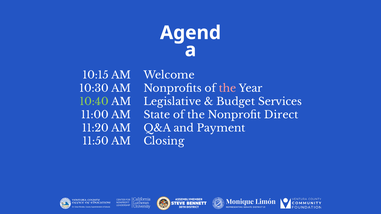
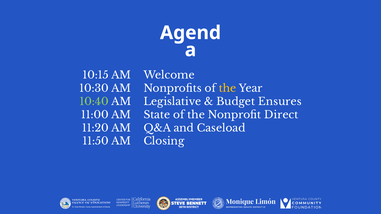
the at (228, 89) colour: pink -> yellow
Services: Services -> Ensures
Payment: Payment -> Caseload
